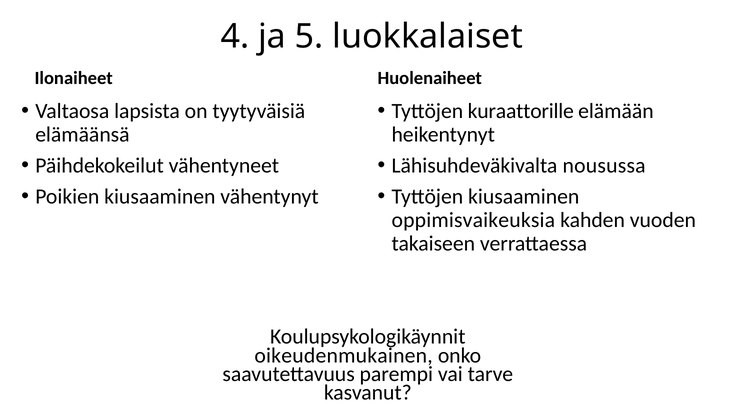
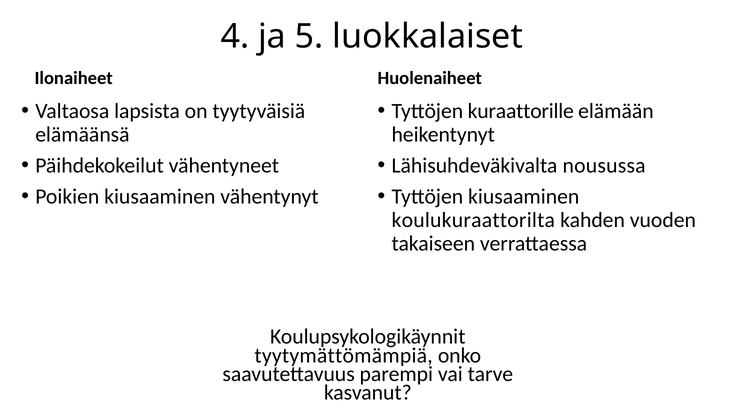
oppimisvaikeuksia: oppimisvaikeuksia -> koulukuraattorilta
oikeudenmukainen: oikeudenmukainen -> tyytymättömämpiä
